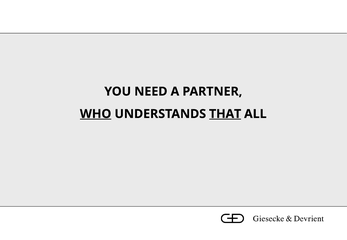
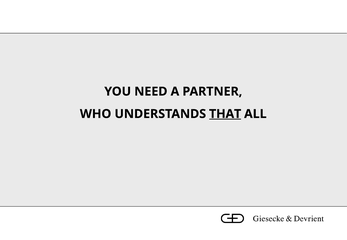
WHO underline: present -> none
